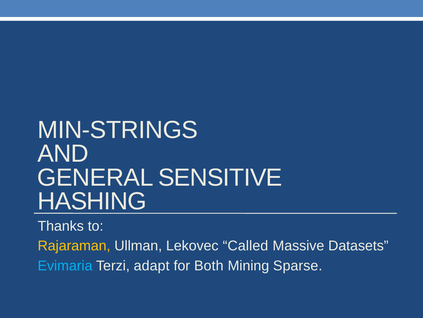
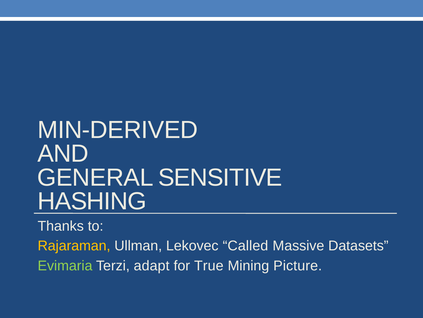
MIN-STRINGS: MIN-STRINGS -> MIN-DERIVED
Evimaria colour: light blue -> light green
Both: Both -> True
Sparse: Sparse -> Picture
